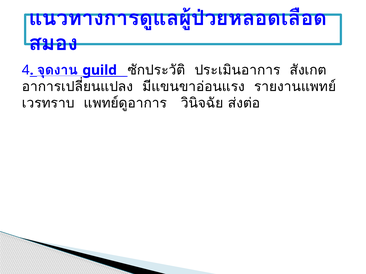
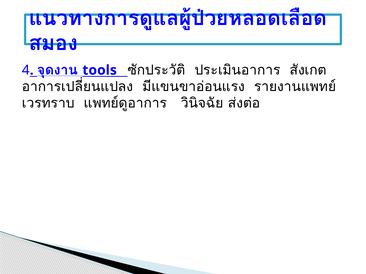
guild: guild -> tools
